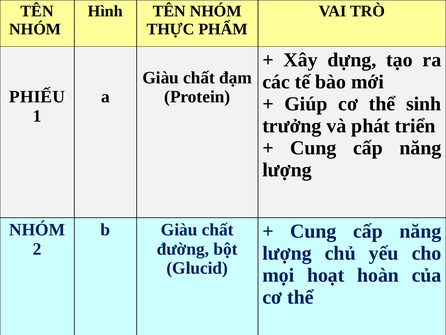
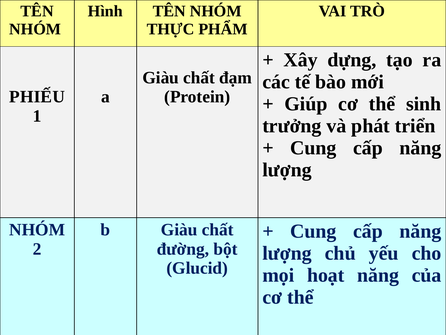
hoạt hoàn: hoàn -> năng
